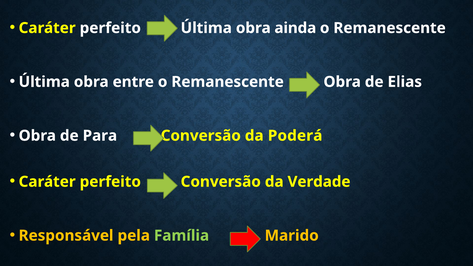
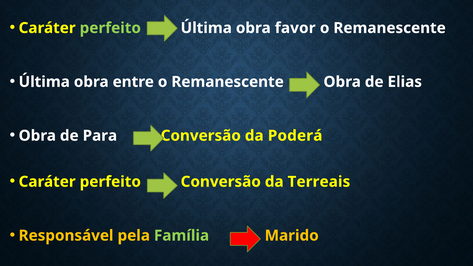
perfeito at (110, 28) colour: white -> light green
ainda: ainda -> favor
Verdade: Verdade -> Terreais
